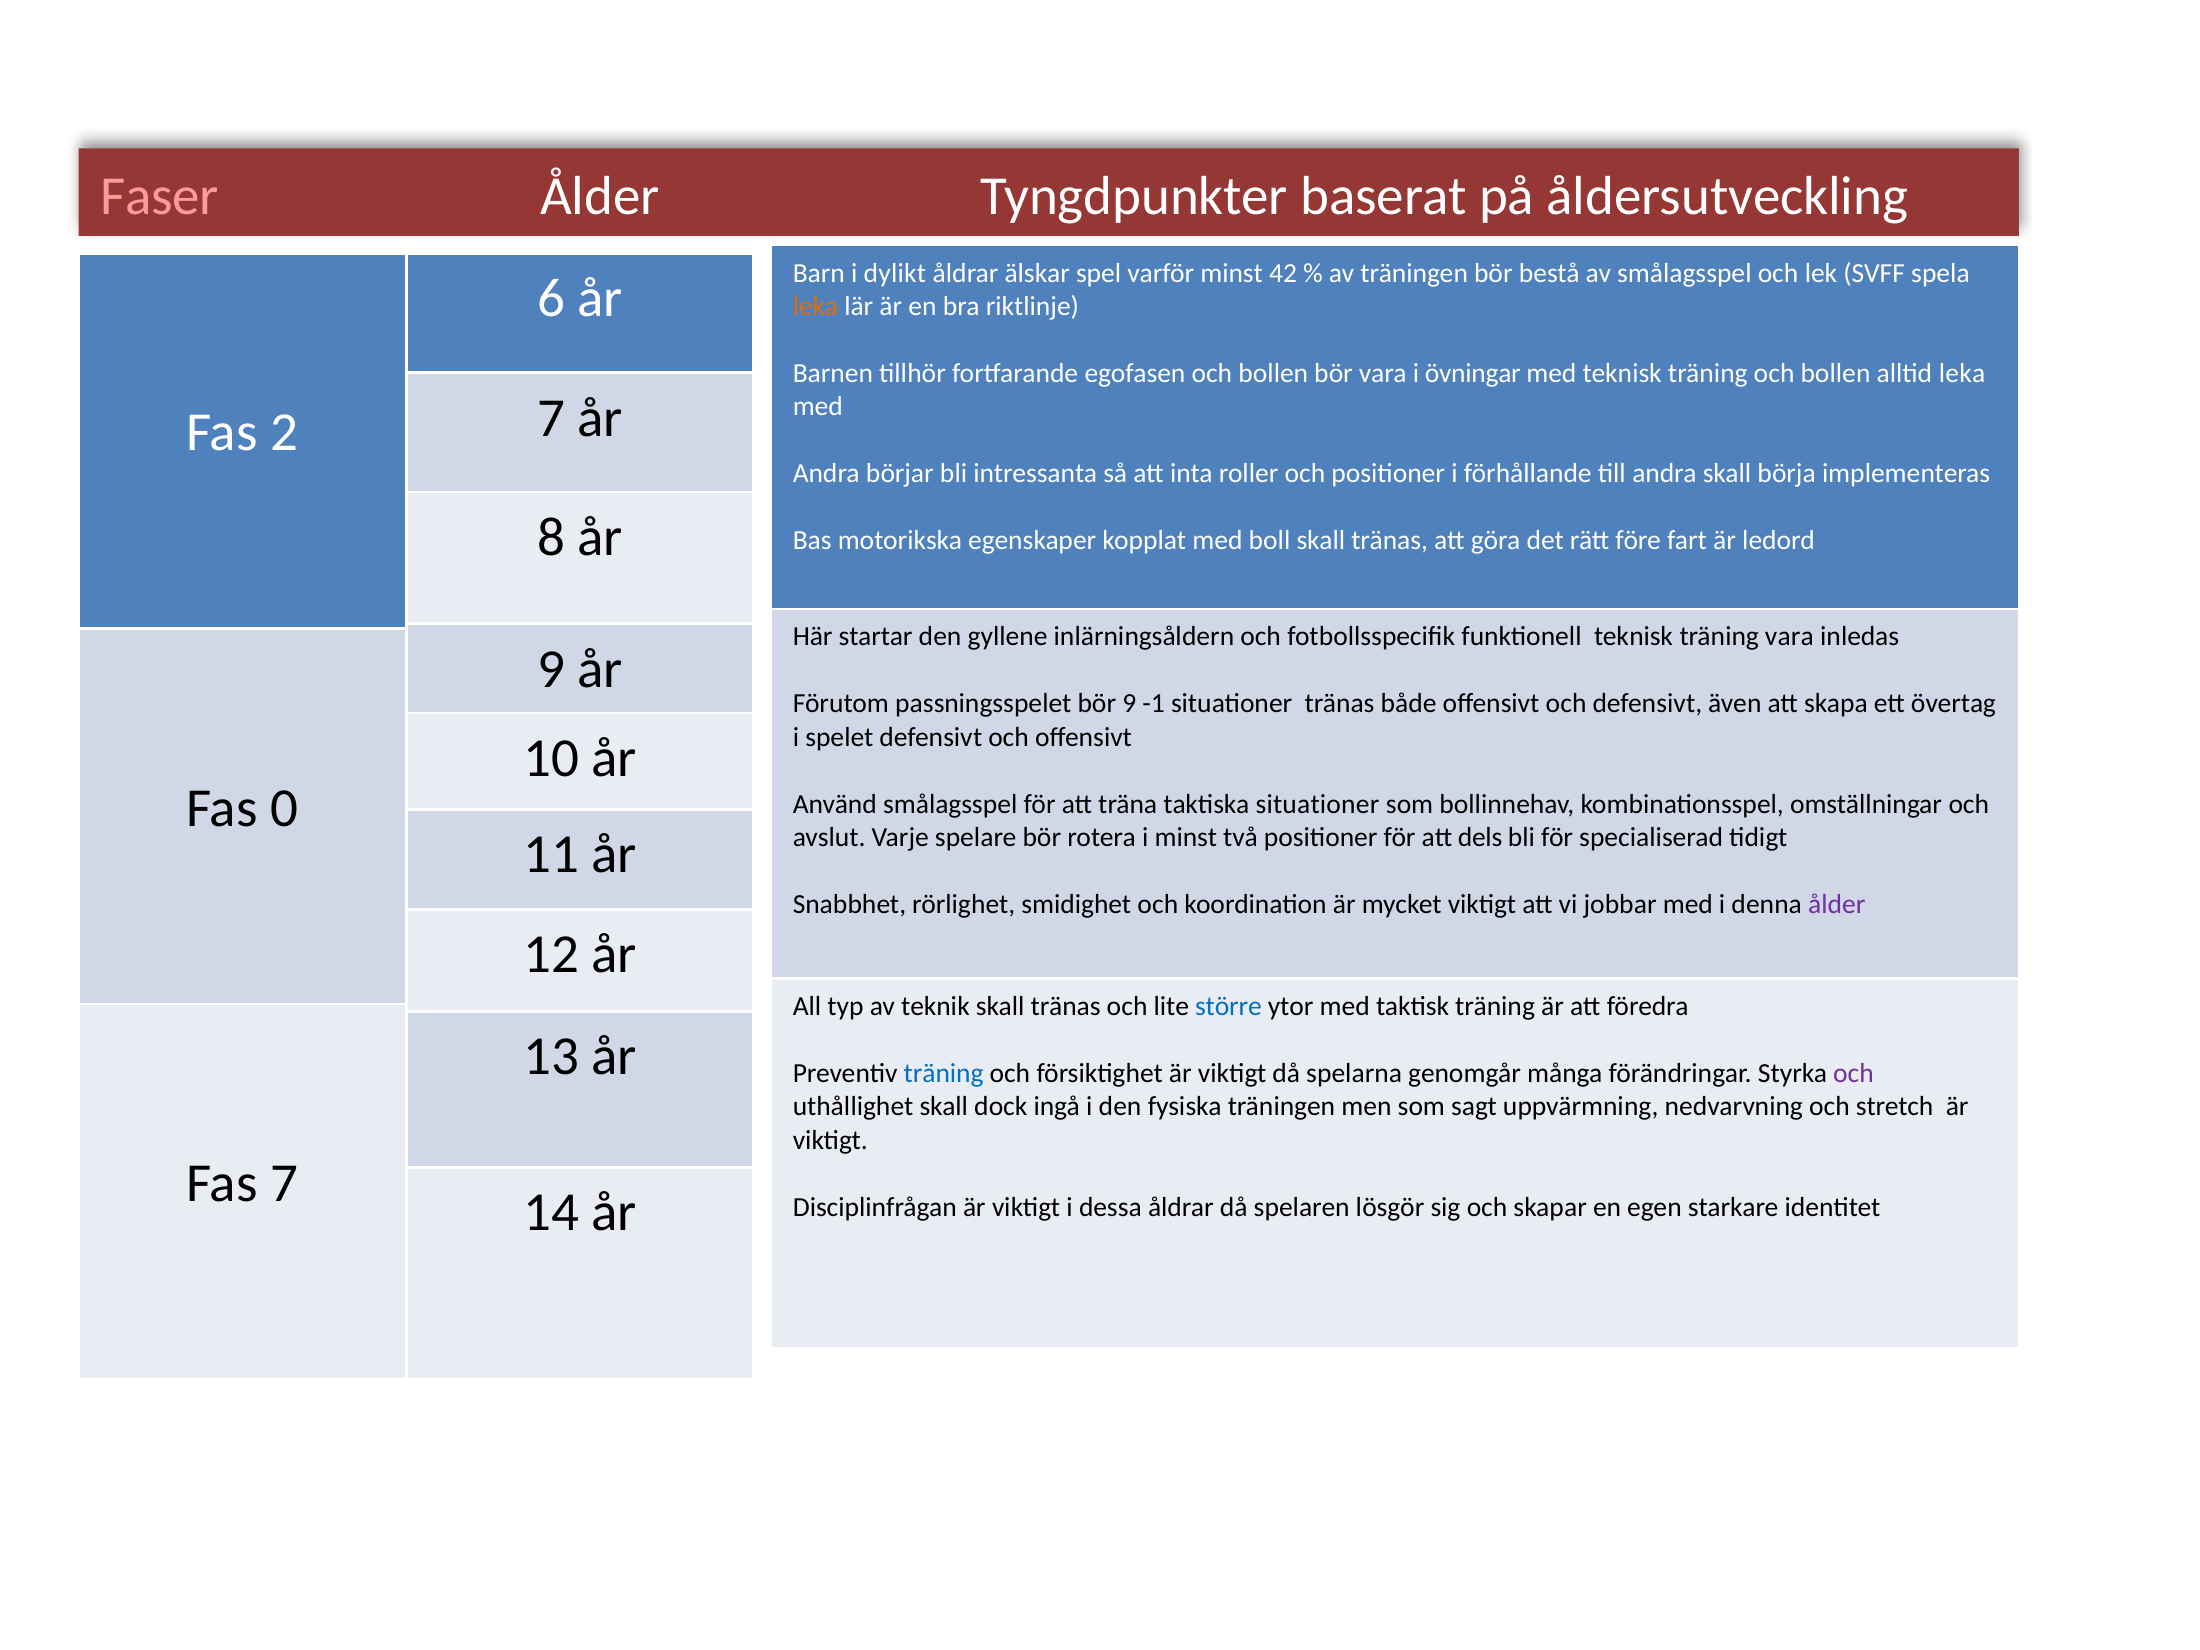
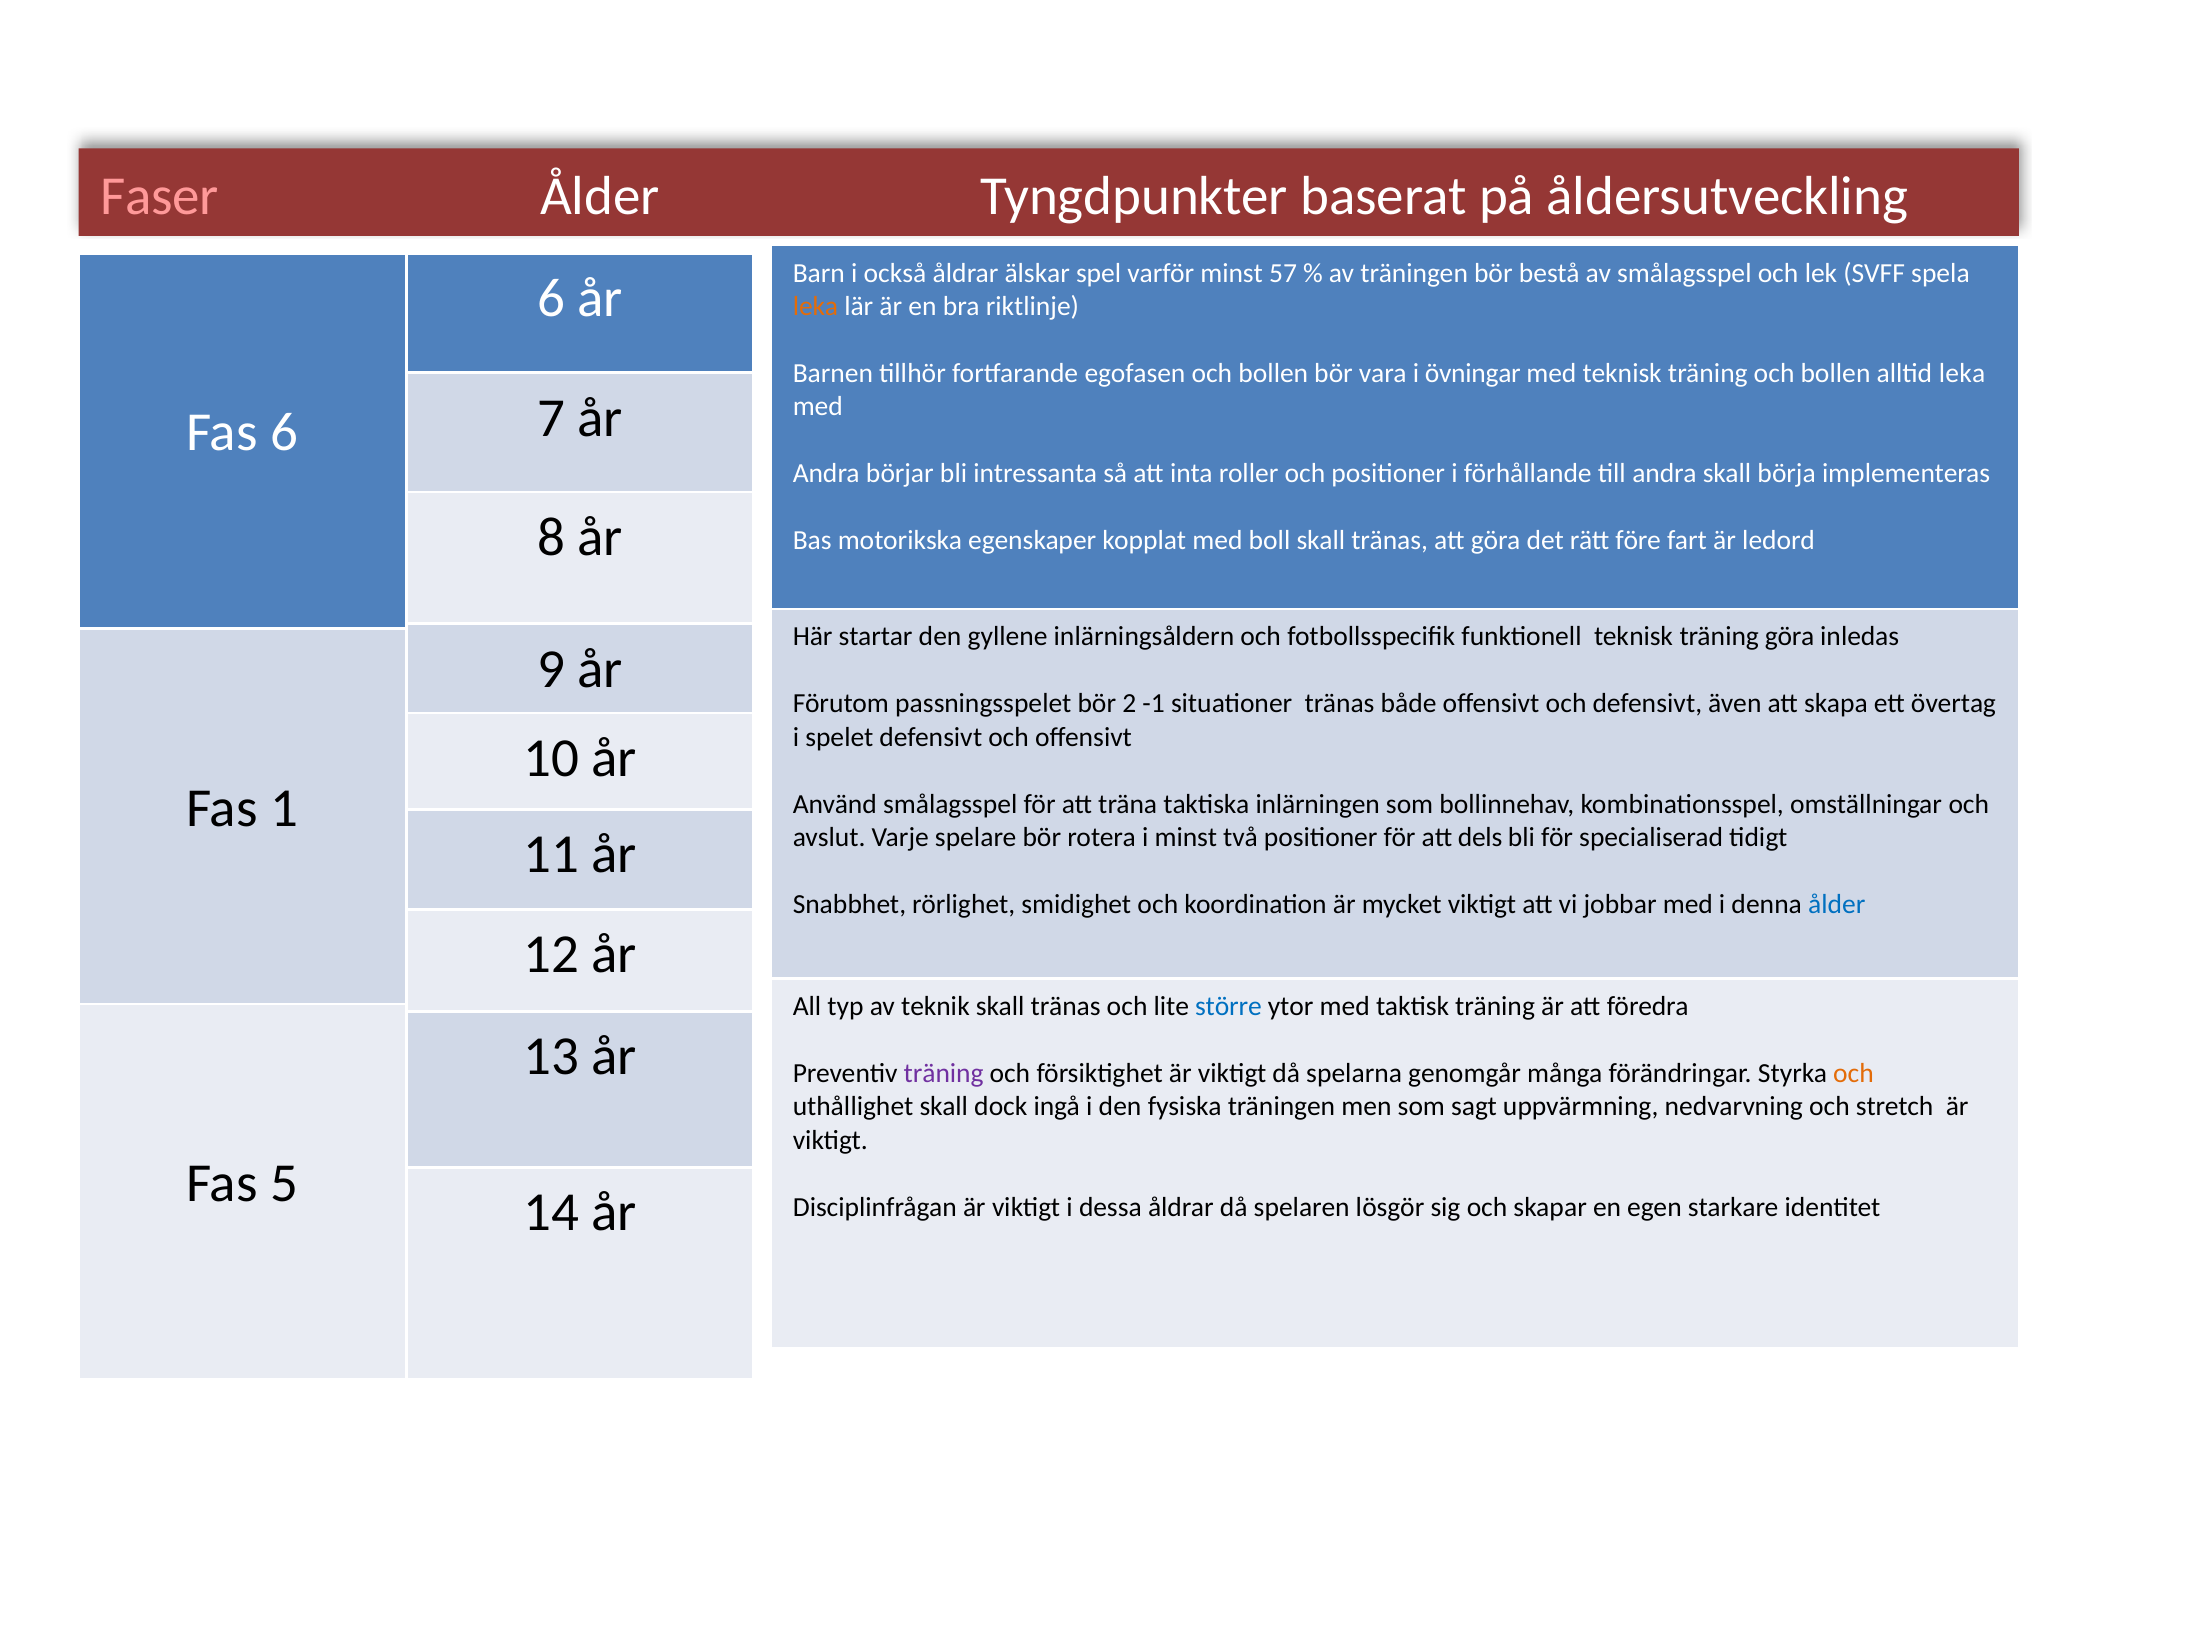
dylikt: dylikt -> också
42: 42 -> 57
Fas 2: 2 -> 6
träning vara: vara -> göra
bör 9: 9 -> 2
0: 0 -> 1
taktiska situationer: situationer -> inlärningen
ålder at (1837, 904) colour: purple -> blue
träning at (944, 1073) colour: blue -> purple
och at (1853, 1073) colour: purple -> orange
Fas 7: 7 -> 5
